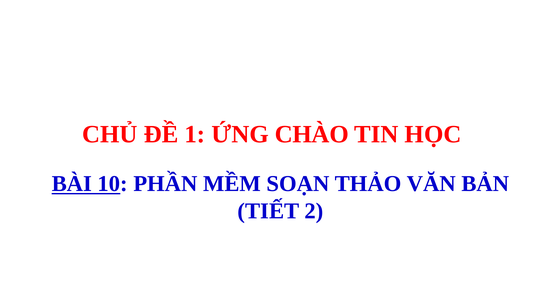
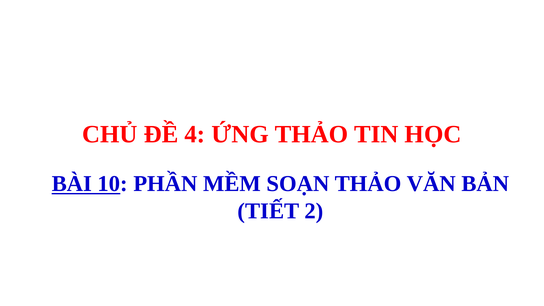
1: 1 -> 4
ỨNG CHÀO: CHÀO -> THẢO
